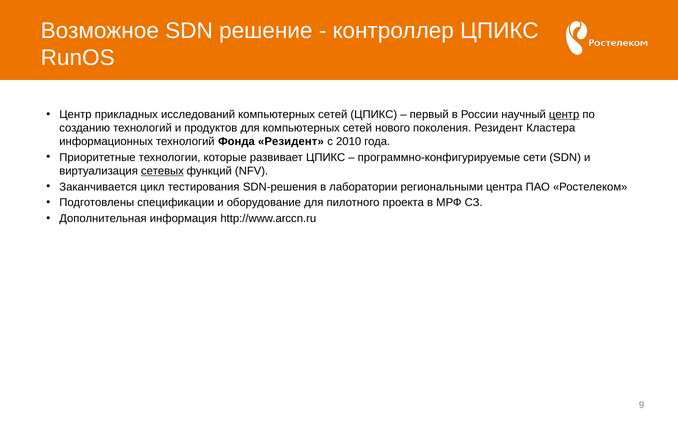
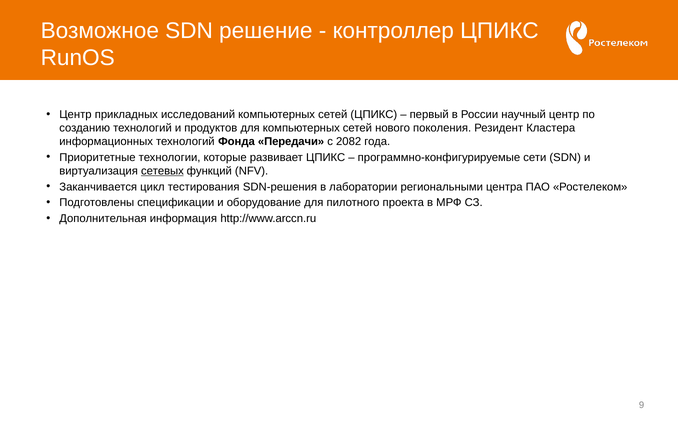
центр at (564, 114) underline: present -> none
Фонда Резидент: Резидент -> Передачи
2010: 2010 -> 2082
